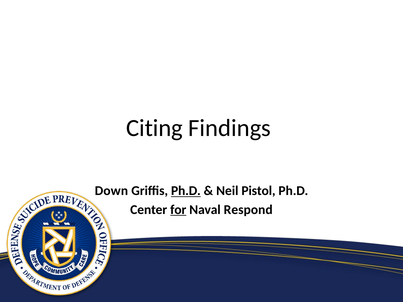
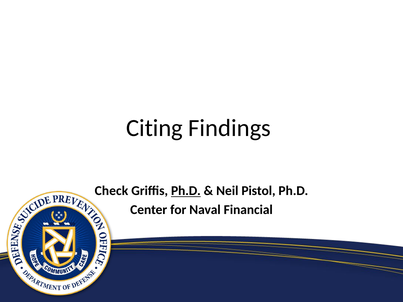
Down: Down -> Check
for underline: present -> none
Respond: Respond -> Financial
